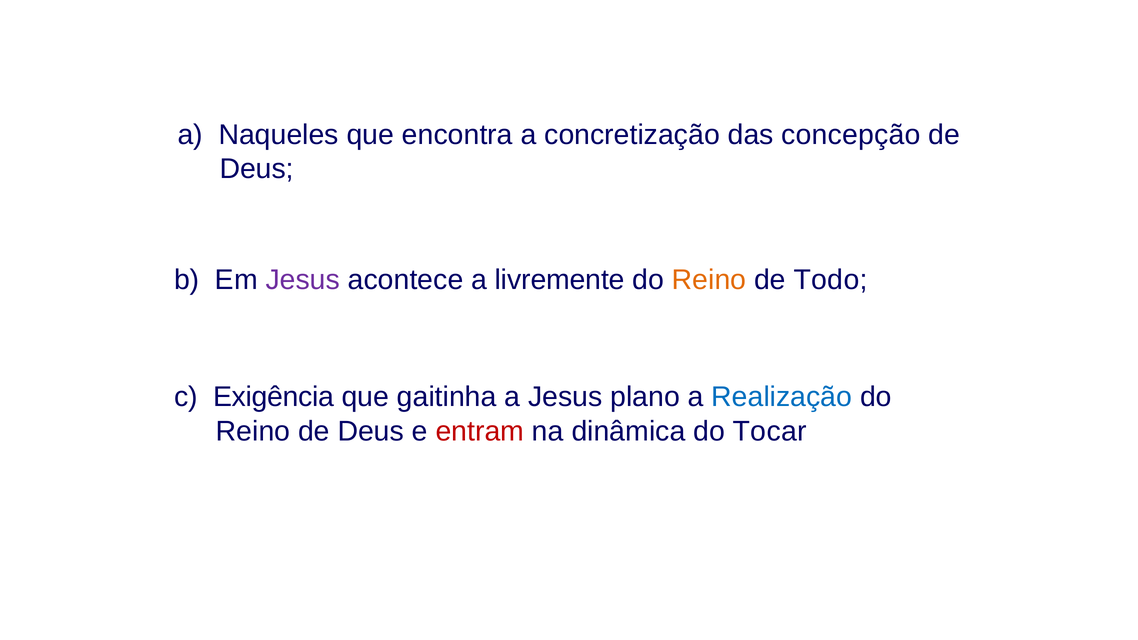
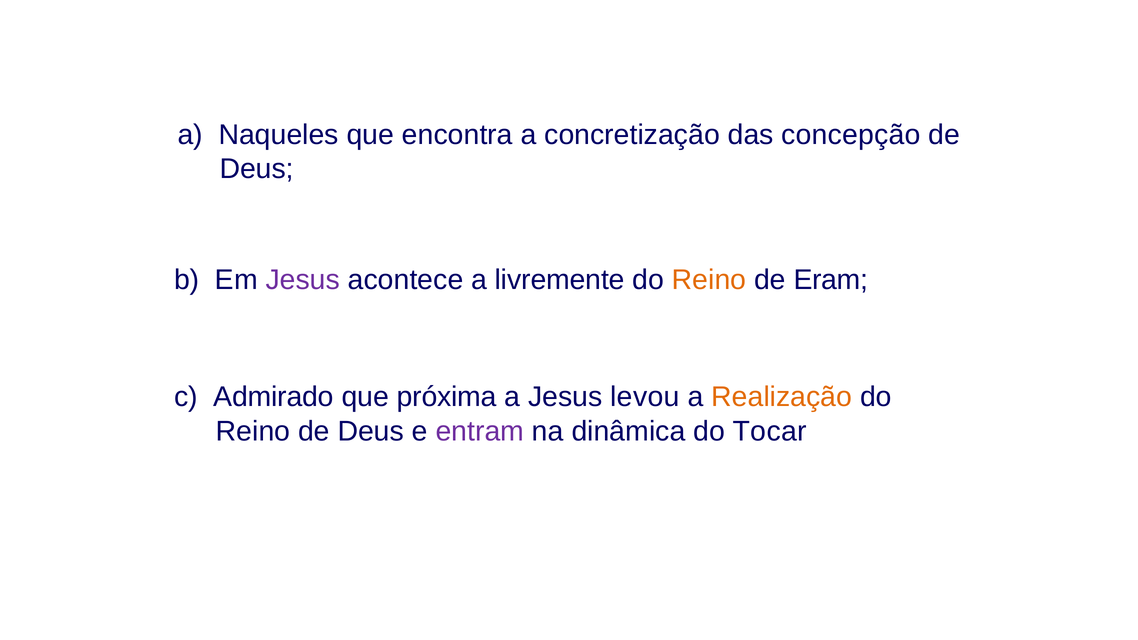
Todo: Todo -> Eram
Exigência: Exigência -> Admirado
gaitinha: gaitinha -> próxima
plano: plano -> levou
Realização colour: blue -> orange
entram colour: red -> purple
